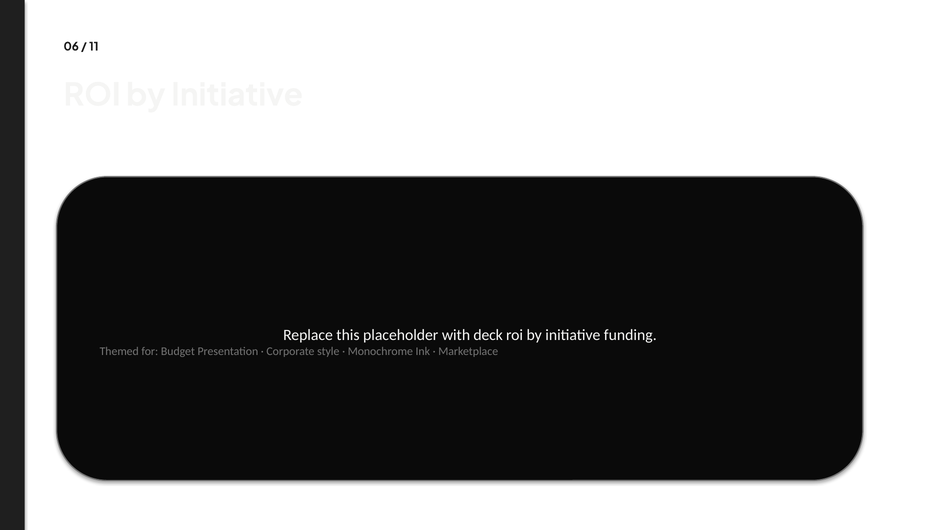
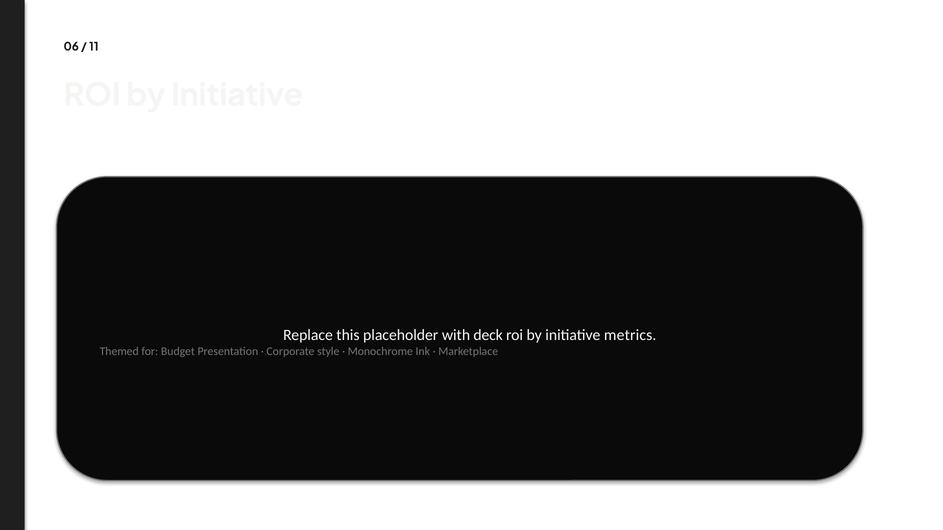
funding: funding -> metrics
